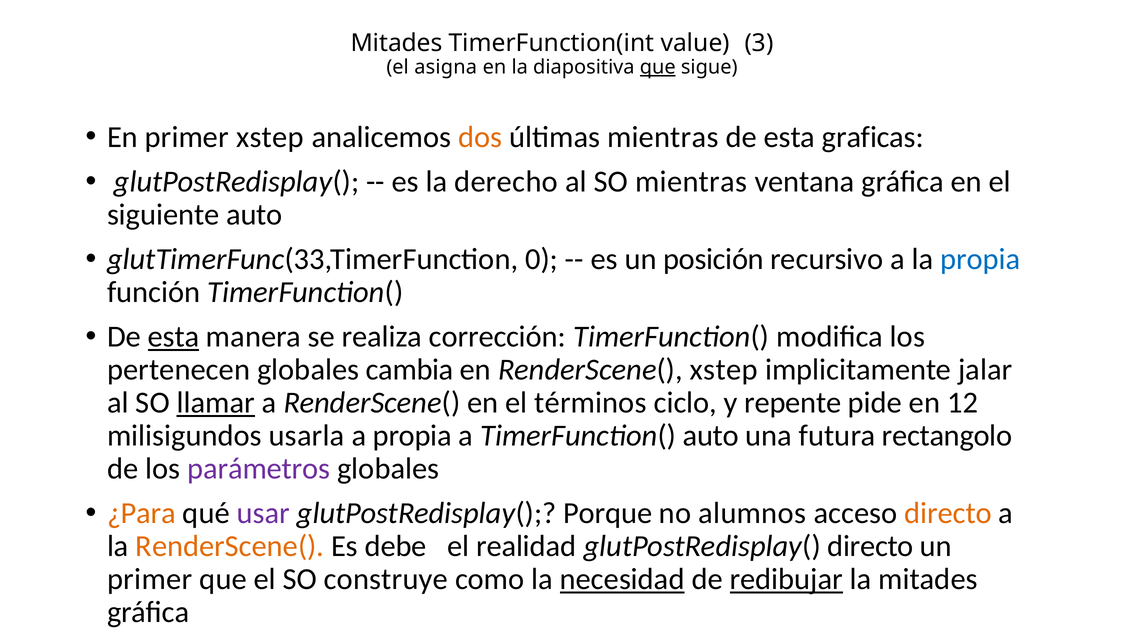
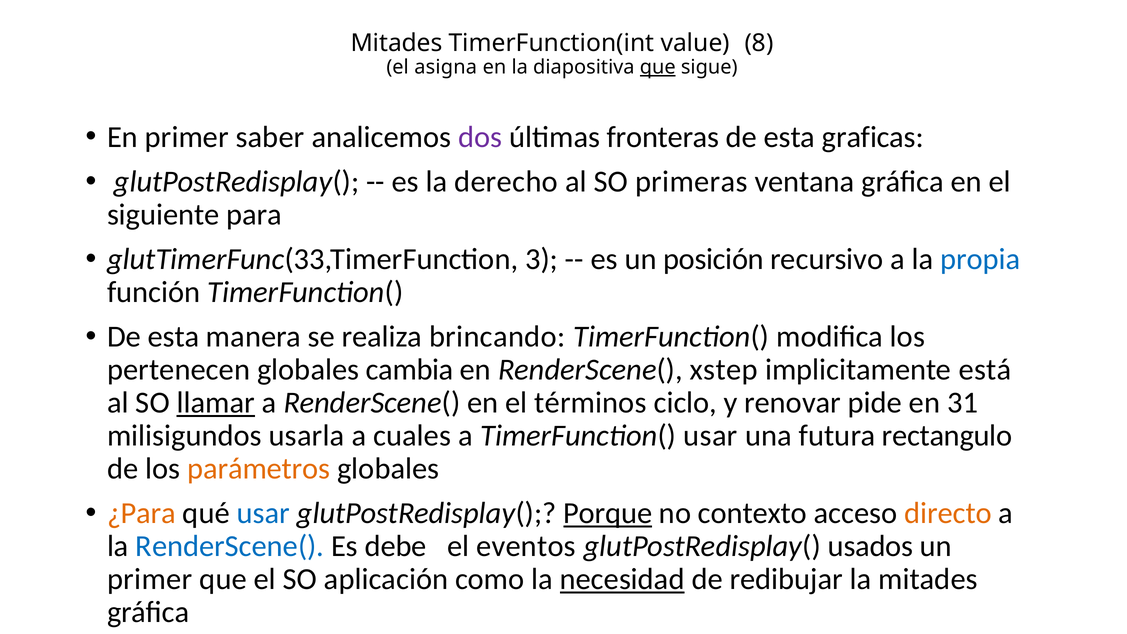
3: 3 -> 8
primer xstep: xstep -> saber
dos colour: orange -> purple
últimas mientras: mientras -> fronteras
SO mientras: mientras -> primeras
siguiente auto: auto -> para
0: 0 -> 3
esta at (174, 337) underline: present -> none
corrección: corrección -> brincando
jalar: jalar -> está
repente: repente -> renovar
12: 12 -> 31
a propia: propia -> cuales
TimerFunction( auto: auto -> usar
rectangolo: rectangolo -> rectangulo
parámetros colour: purple -> orange
usar at (263, 513) colour: purple -> blue
Porque underline: none -> present
alumnos: alumnos -> contexto
RenderScene( at (230, 546) colour: orange -> blue
realidad: realidad -> eventos
glutPostRedisplay( directo: directo -> usados
construye: construye -> aplicación
redibujar underline: present -> none
